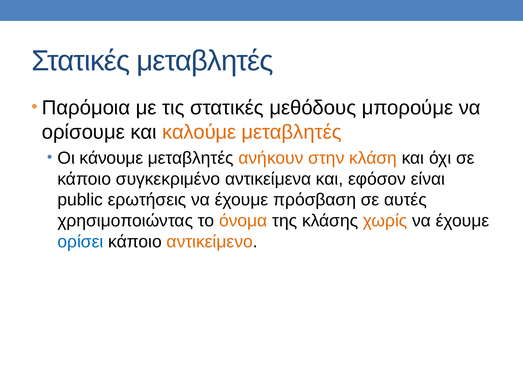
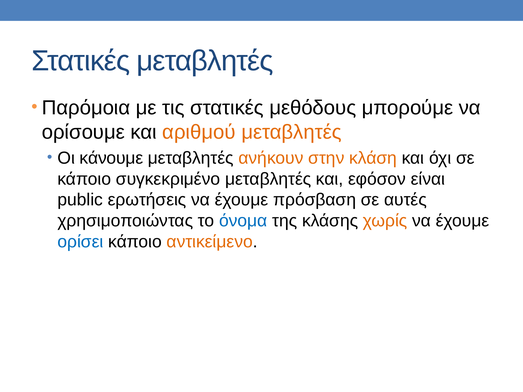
καλούμε: καλούμε -> αριθμού
συγκεκριμένο αντικείμενα: αντικείμενα -> μεταβλητές
όνομα colour: orange -> blue
